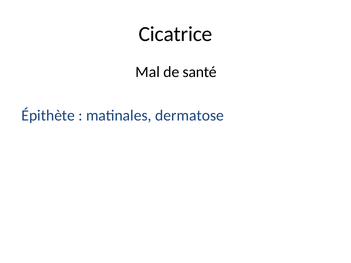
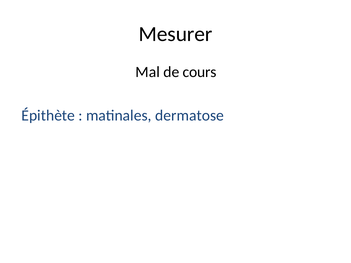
Cicatrice: Cicatrice -> Mesurer
santé: santé -> cours
